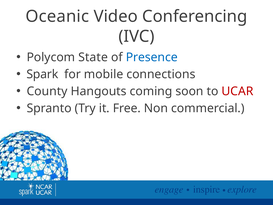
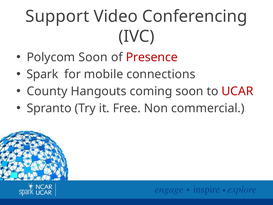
Oceanic: Oceanic -> Support
Polycom State: State -> Soon
Presence colour: blue -> red
